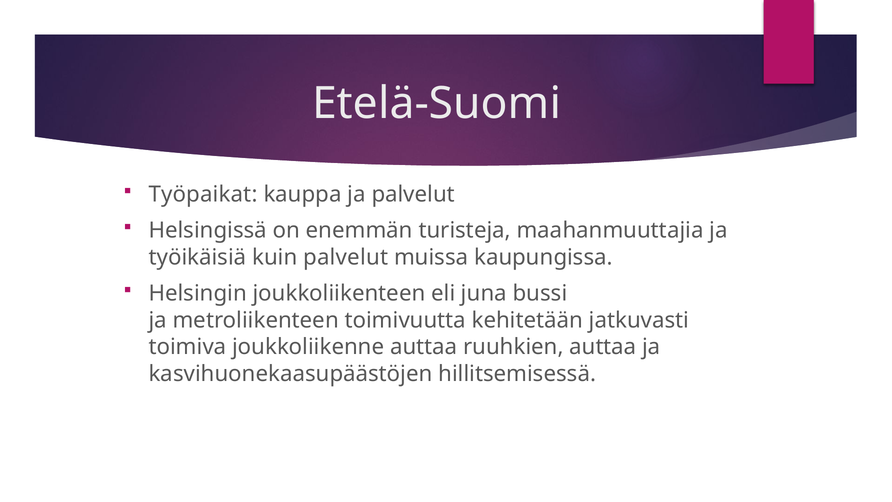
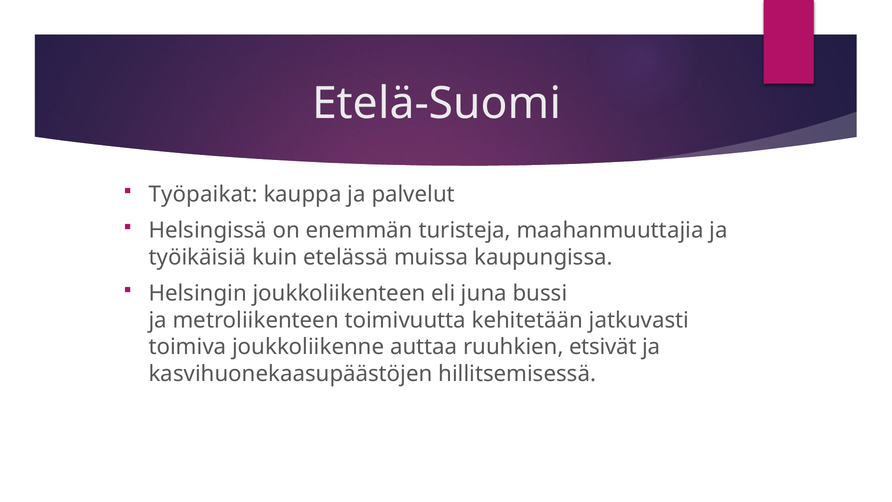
kuin palvelut: palvelut -> etelässä
ruuhkien auttaa: auttaa -> etsivät
